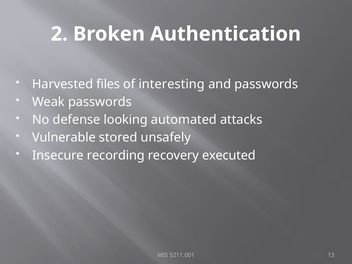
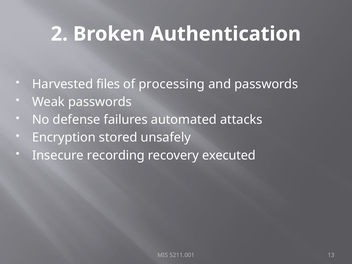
interesting: interesting -> processing
looking: looking -> failures
Vulnerable: Vulnerable -> Encryption
